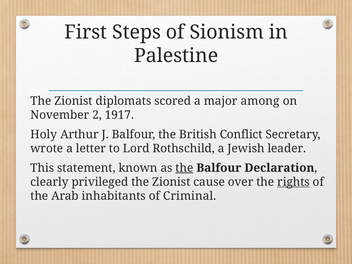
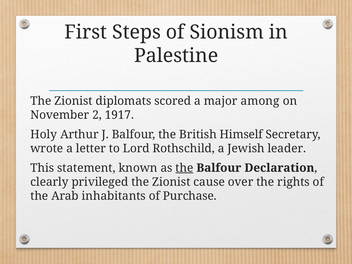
Conflict: Conflict -> Himself
rights underline: present -> none
Criminal: Criminal -> Purchase
